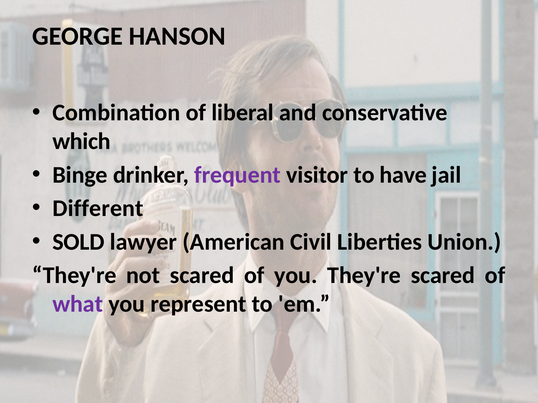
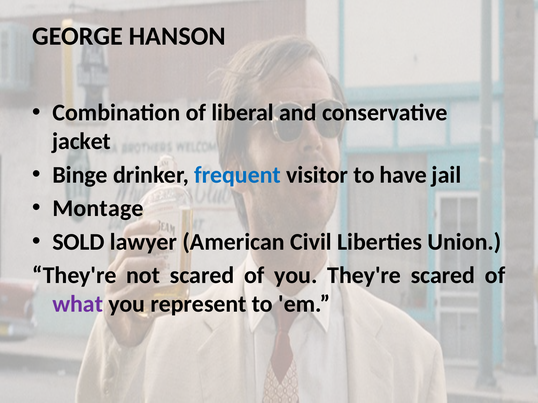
which: which -> jacket
frequent colour: purple -> blue
Different: Different -> Montage
